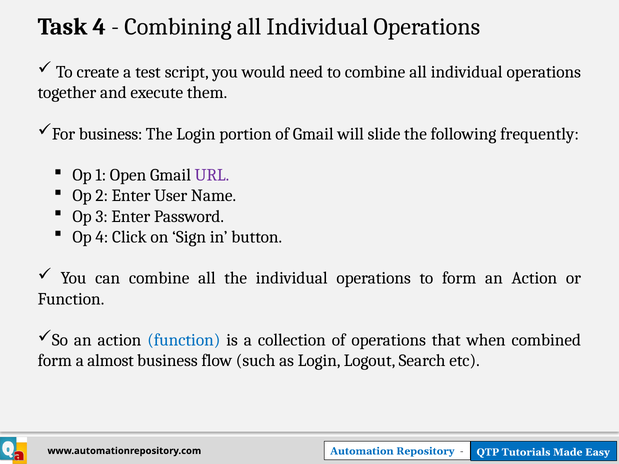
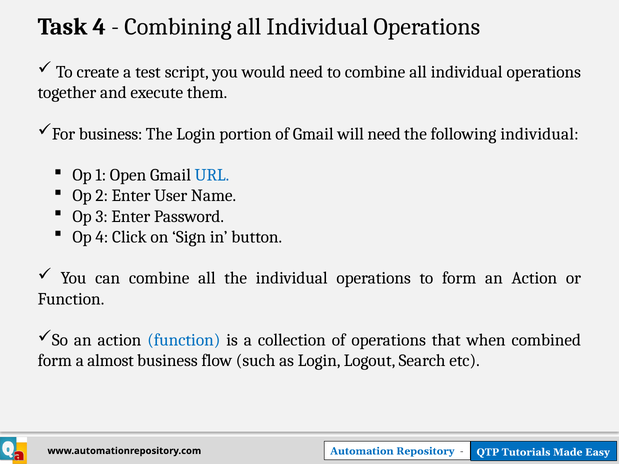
will slide: slide -> need
following frequently: frequently -> individual
URL colour: purple -> blue
